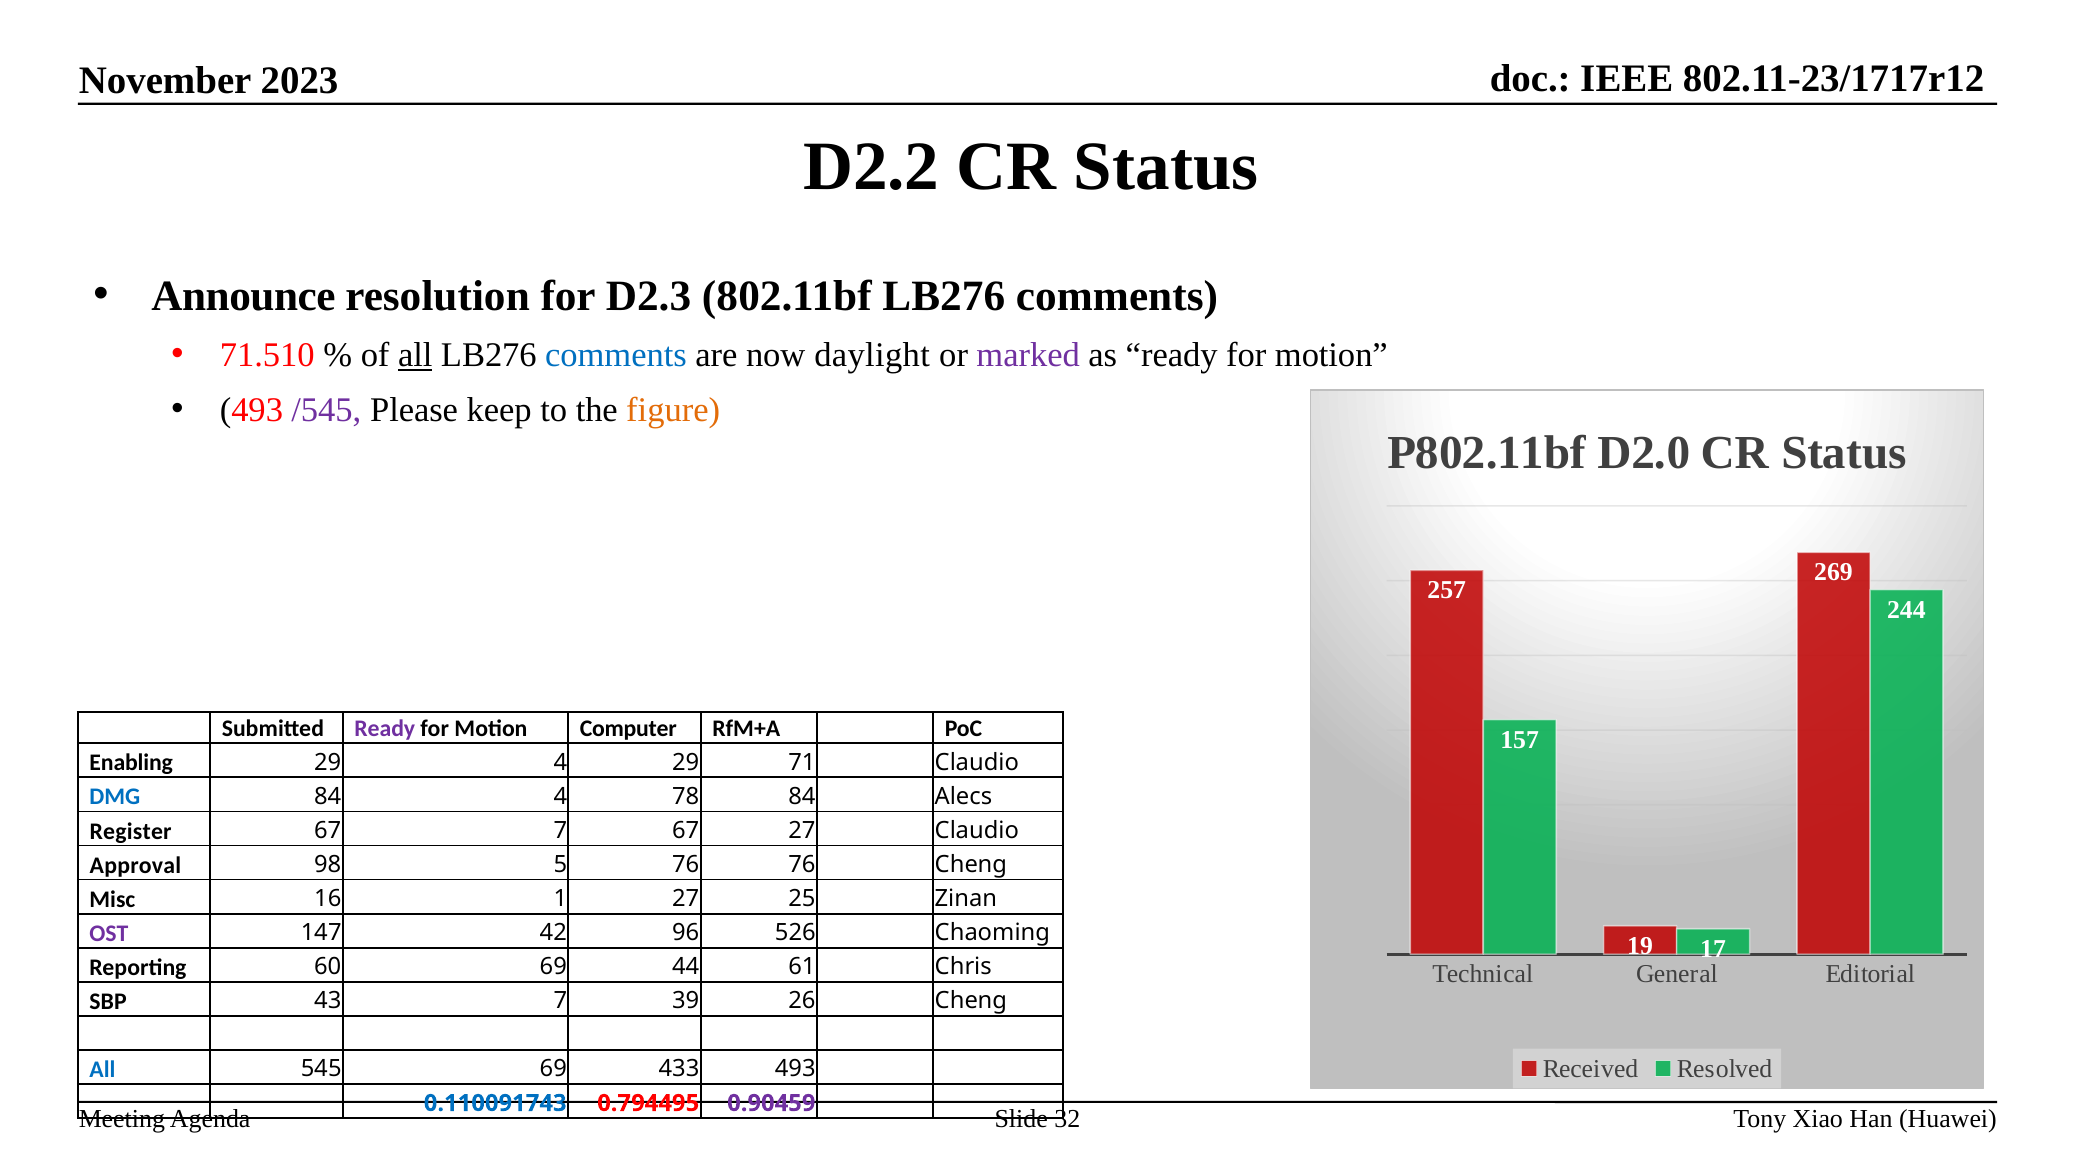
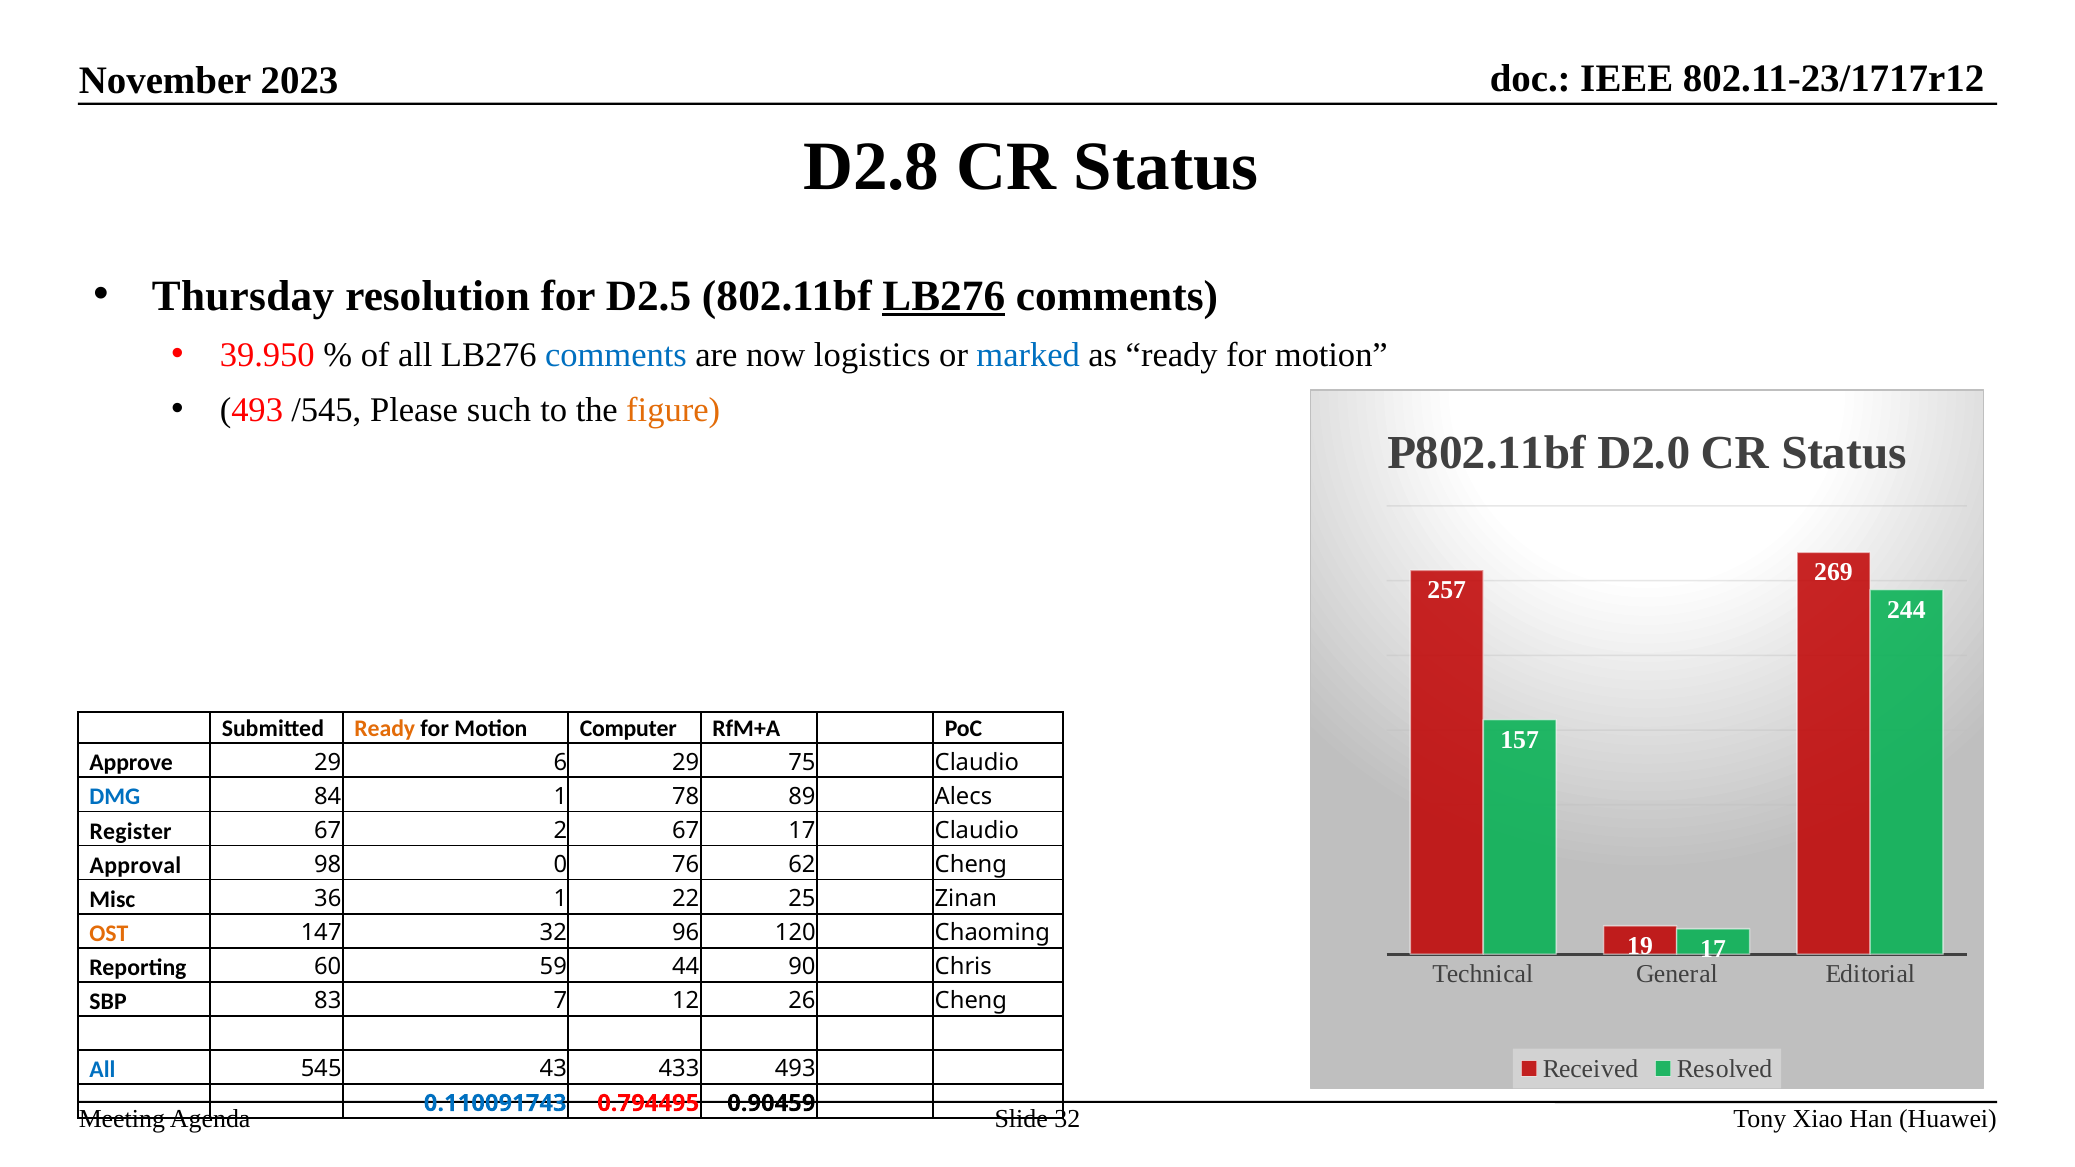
D2.2: D2.2 -> D2.8
Announce: Announce -> Thursday
D2.3: D2.3 -> D2.5
LB276 at (944, 296) underline: none -> present
71.510: 71.510 -> 39.950
all at (415, 355) underline: present -> none
daylight: daylight -> logistics
marked colour: purple -> blue
/545 colour: purple -> black
keep: keep -> such
Ready at (385, 729) colour: purple -> orange
Enabling: Enabling -> Approve
29 4: 4 -> 6
71: 71 -> 75
84 4: 4 -> 1
78 84: 84 -> 89
67 7: 7 -> 2
67 27: 27 -> 17
5: 5 -> 0
76 76: 76 -> 62
16: 16 -> 36
1 27: 27 -> 22
OST colour: purple -> orange
147 42: 42 -> 32
526: 526 -> 120
60 69: 69 -> 59
61: 61 -> 90
43: 43 -> 83
39: 39 -> 12
545 69: 69 -> 43
0.90459 colour: purple -> black
